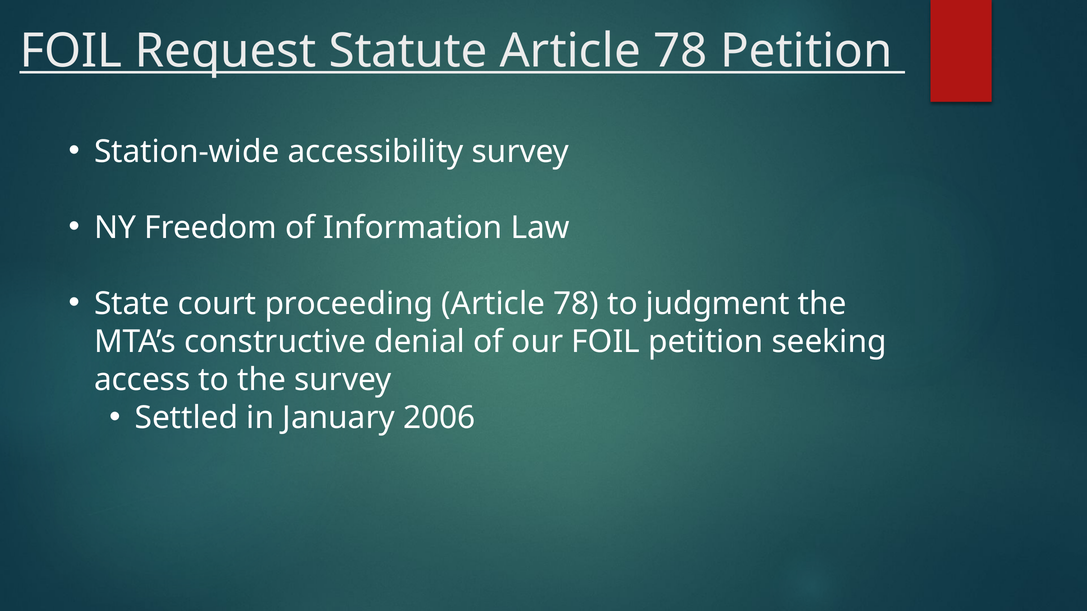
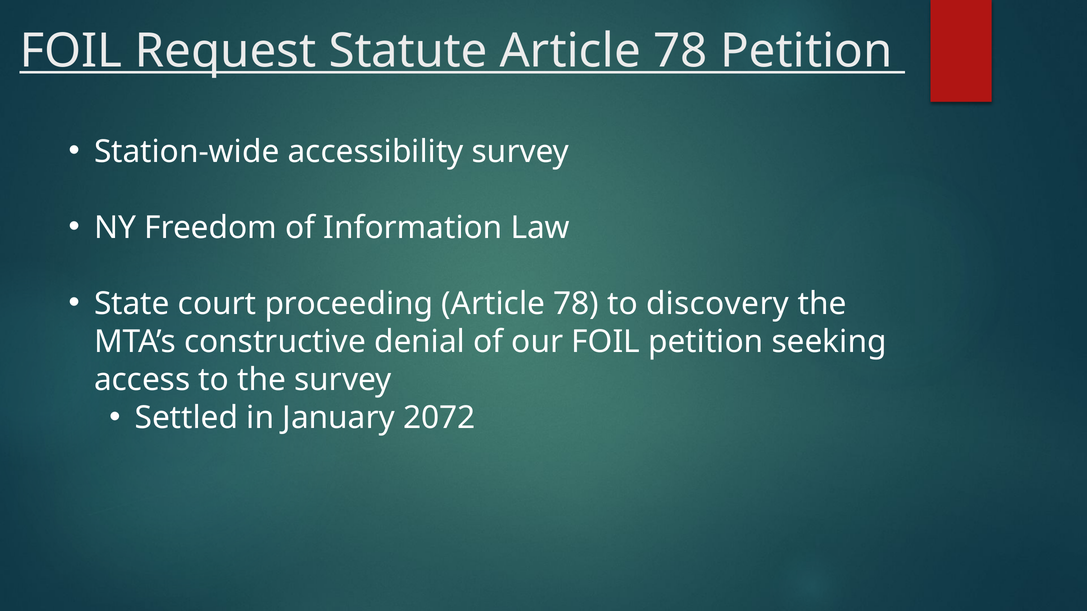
judgment: judgment -> discovery
2006: 2006 -> 2072
